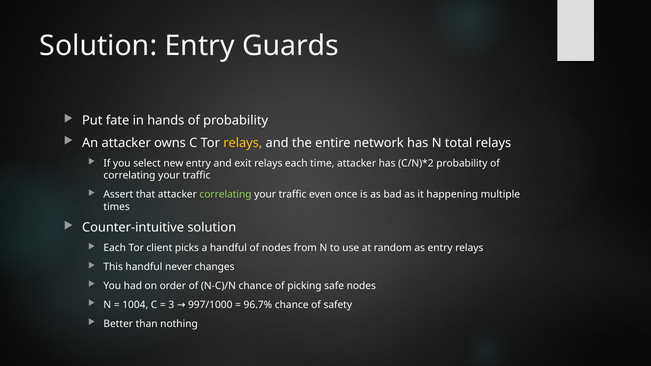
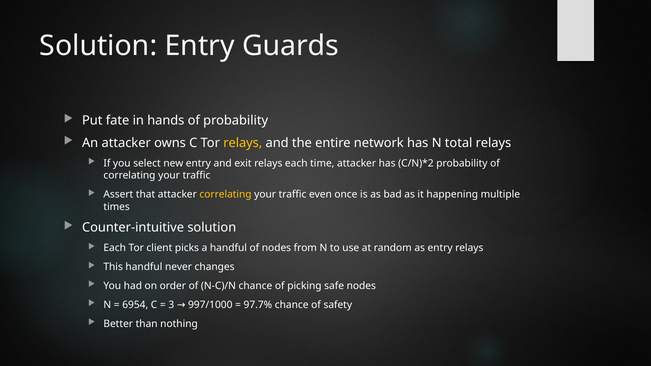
correlating at (226, 195) colour: light green -> yellow
1004: 1004 -> 6954
96.7%: 96.7% -> 97.7%
